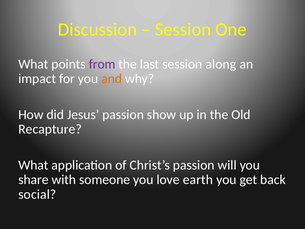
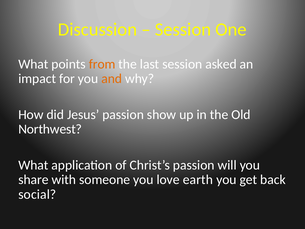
from colour: purple -> orange
along: along -> asked
Recapture: Recapture -> Northwest
